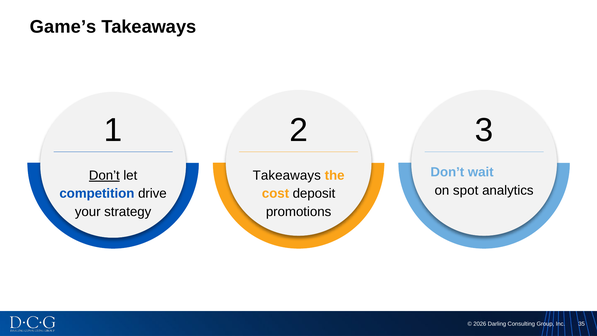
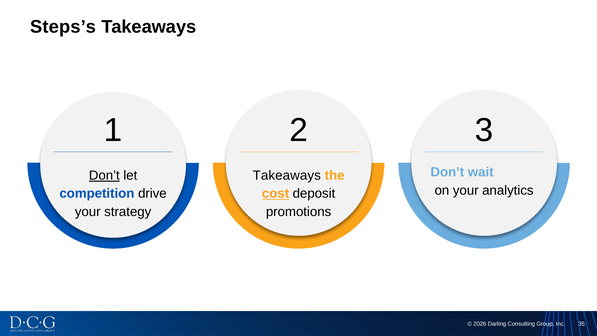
Game’s: Game’s -> Steps’s
on spot: spot -> your
cost underline: none -> present
